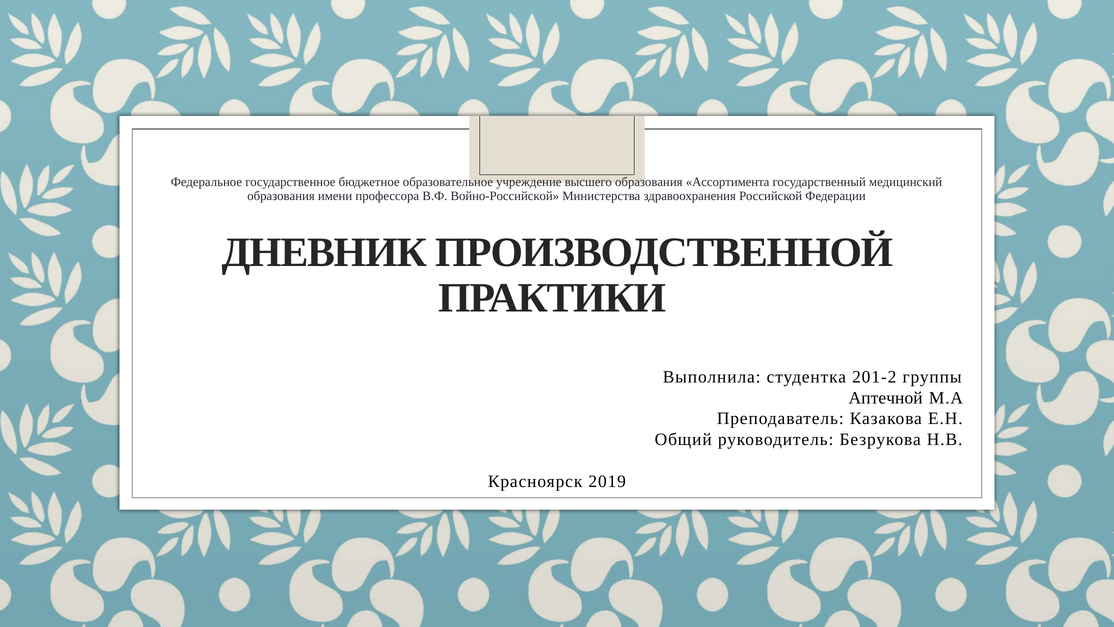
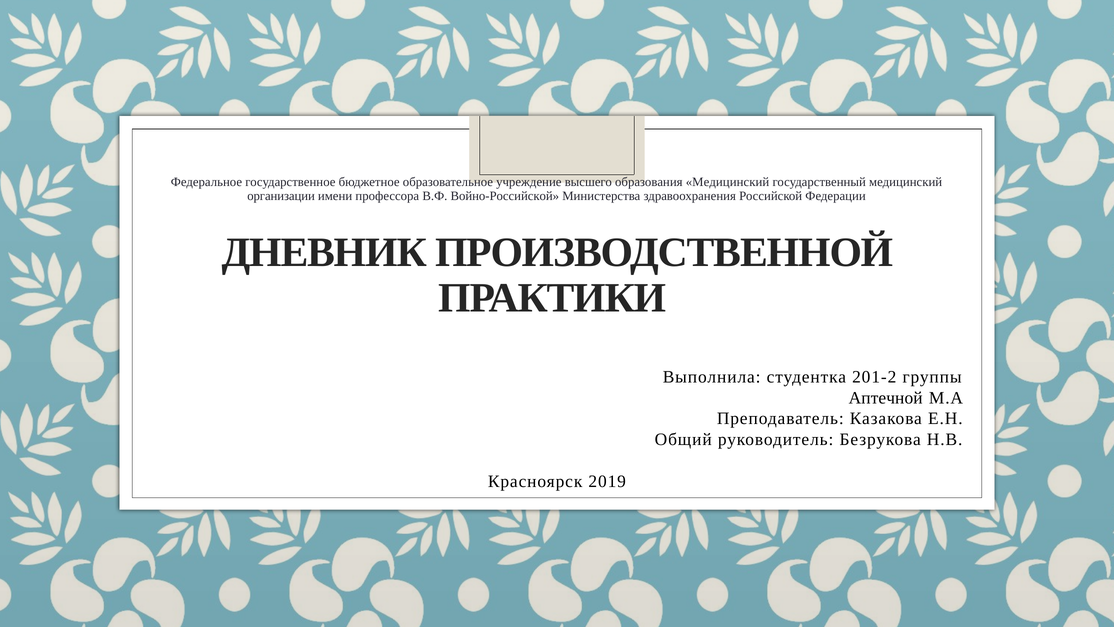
образования Ассортимента: Ассортимента -> Медицинский
образования at (281, 196): образования -> организации
